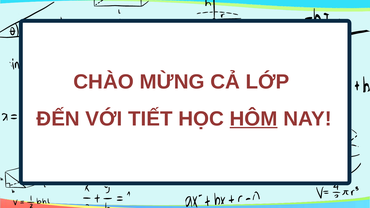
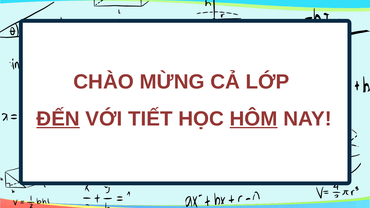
ĐẾN underline: none -> present
